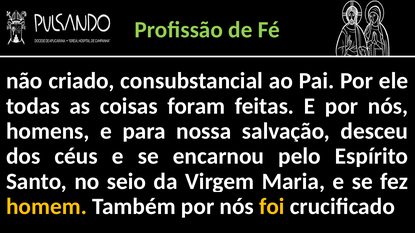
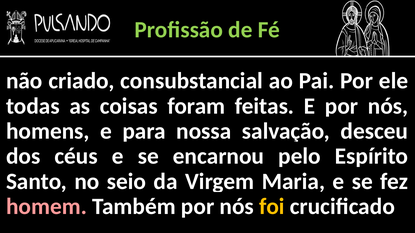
homem colour: yellow -> pink
